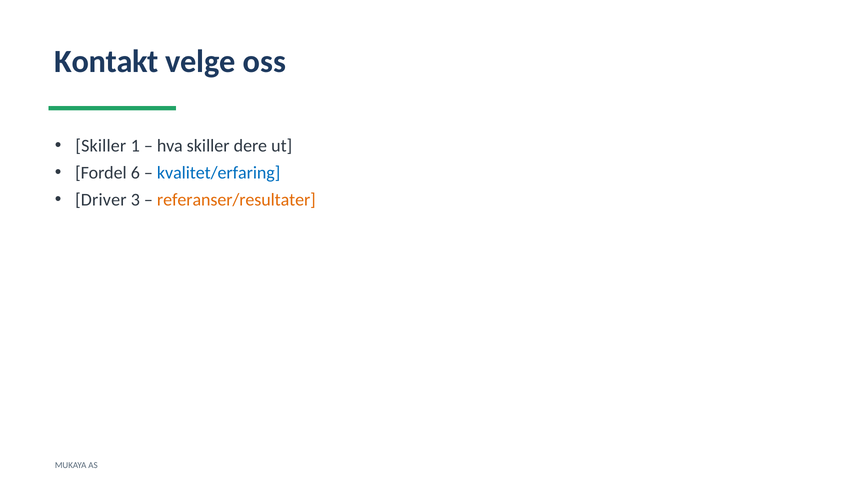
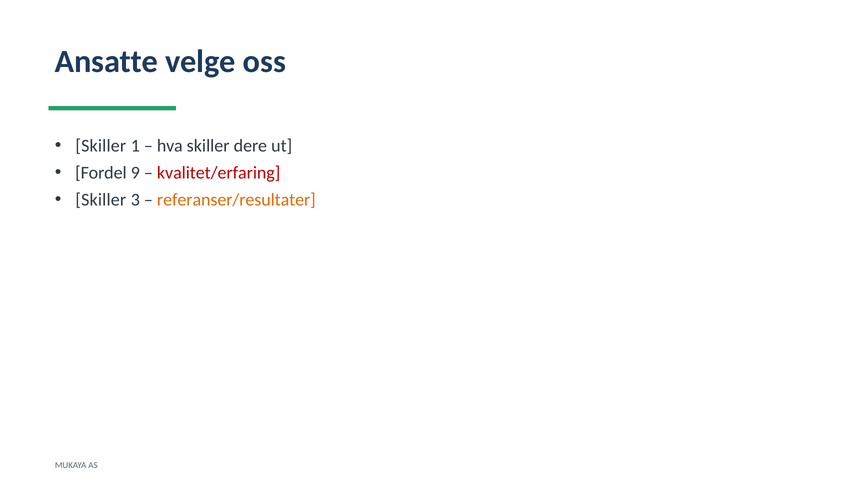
Kontakt: Kontakt -> Ansatte
6: 6 -> 9
kvalitet/erfaring colour: blue -> red
Driver at (101, 200): Driver -> Skiller
